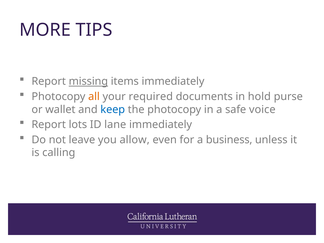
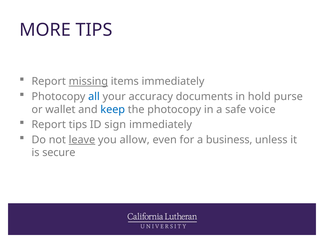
all colour: orange -> blue
required: required -> accuracy
Report lots: lots -> tips
lane: lane -> sign
leave underline: none -> present
calling: calling -> secure
